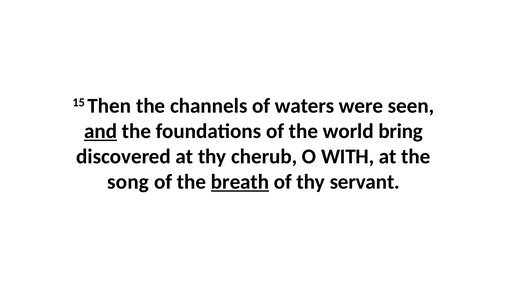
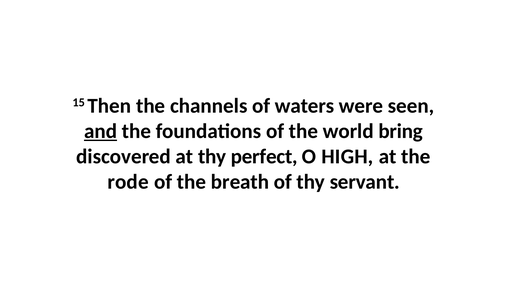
cherub: cherub -> perfect
WITH: WITH -> HIGH
song: song -> rode
breath underline: present -> none
